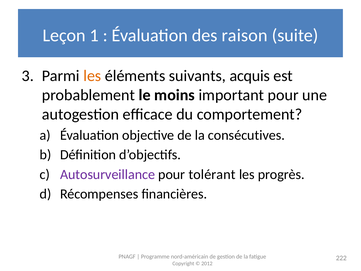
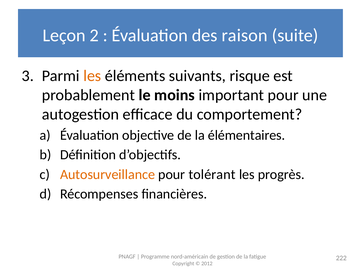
1: 1 -> 2
acquis: acquis -> risque
consécutives: consécutives -> élémentaires
Autosurveillance colour: purple -> orange
